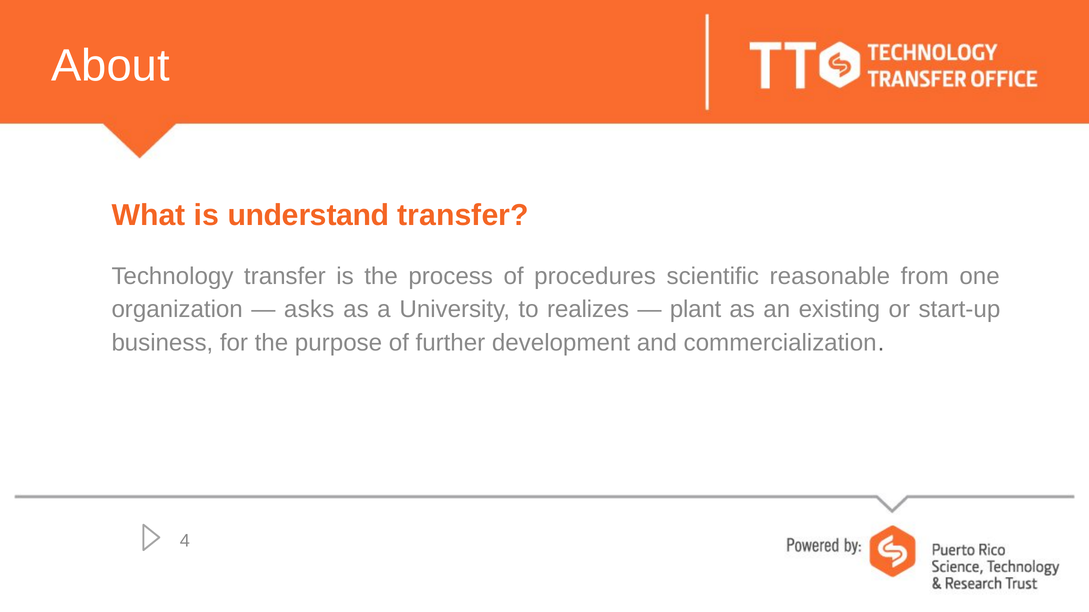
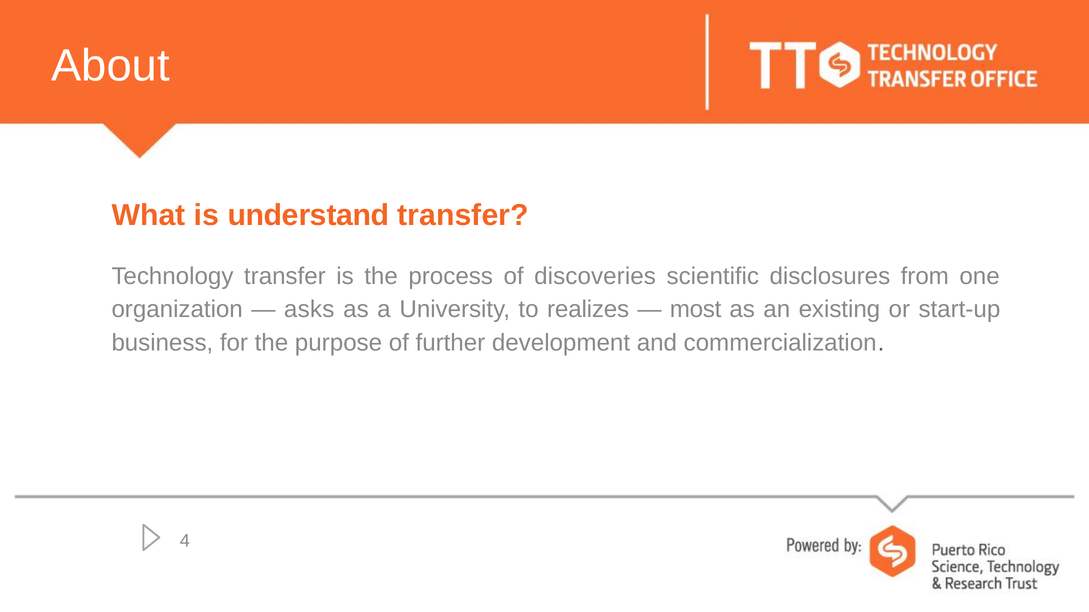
procedures: procedures -> discoveries
reasonable: reasonable -> disclosures
plant: plant -> most
